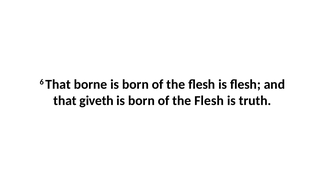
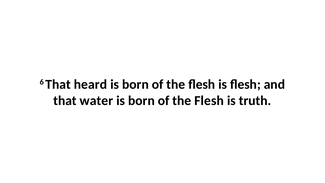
borne: borne -> heard
giveth: giveth -> water
